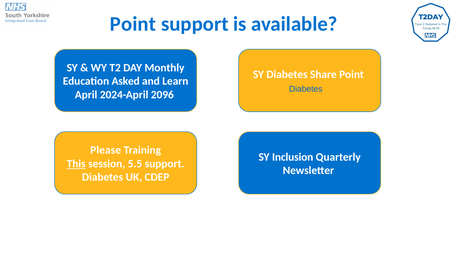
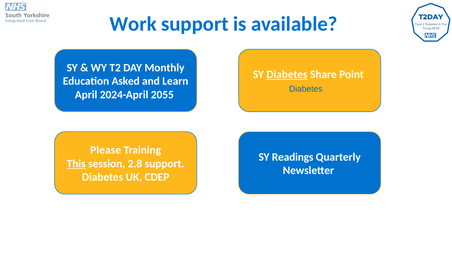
Point at (133, 24): Point -> Work
Diabetes at (287, 75) underline: none -> present
2096: 2096 -> 2055
Inclusion: Inclusion -> Readings
5.5: 5.5 -> 2.8
